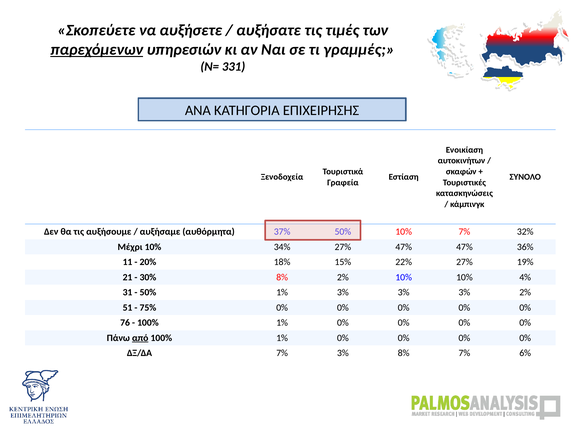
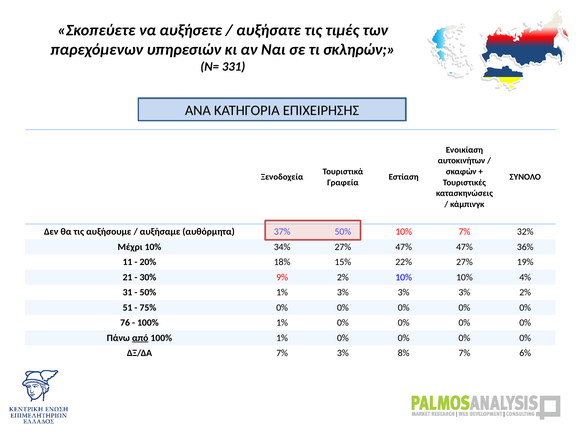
παρεχόμενων underline: present -> none
γραμμές: γραμμές -> σκληρών
30% 8%: 8% -> 9%
